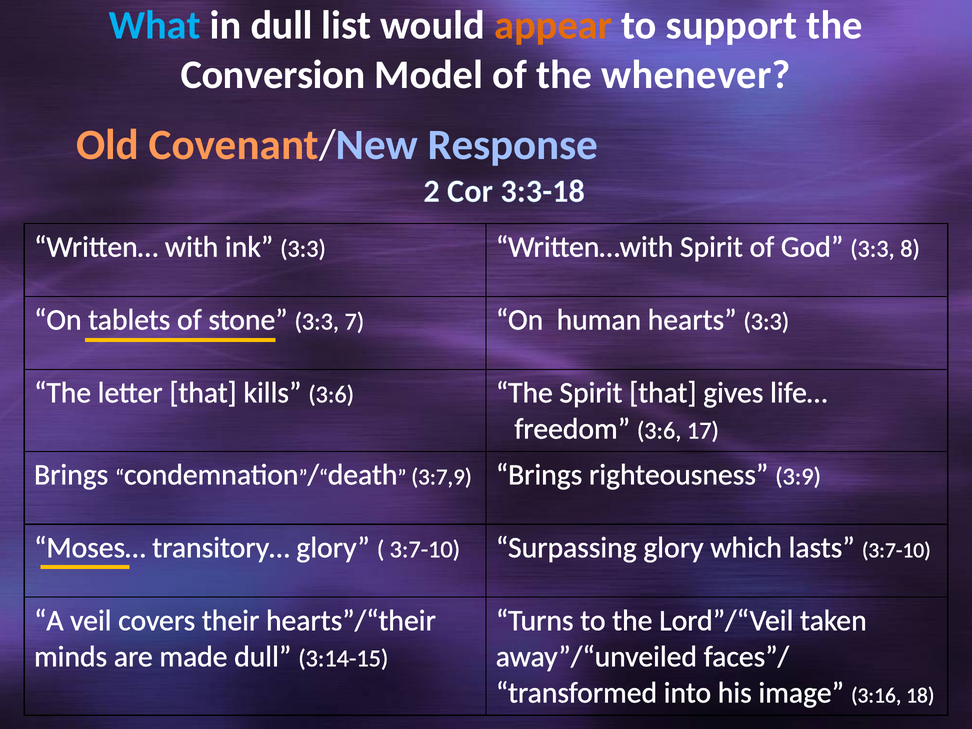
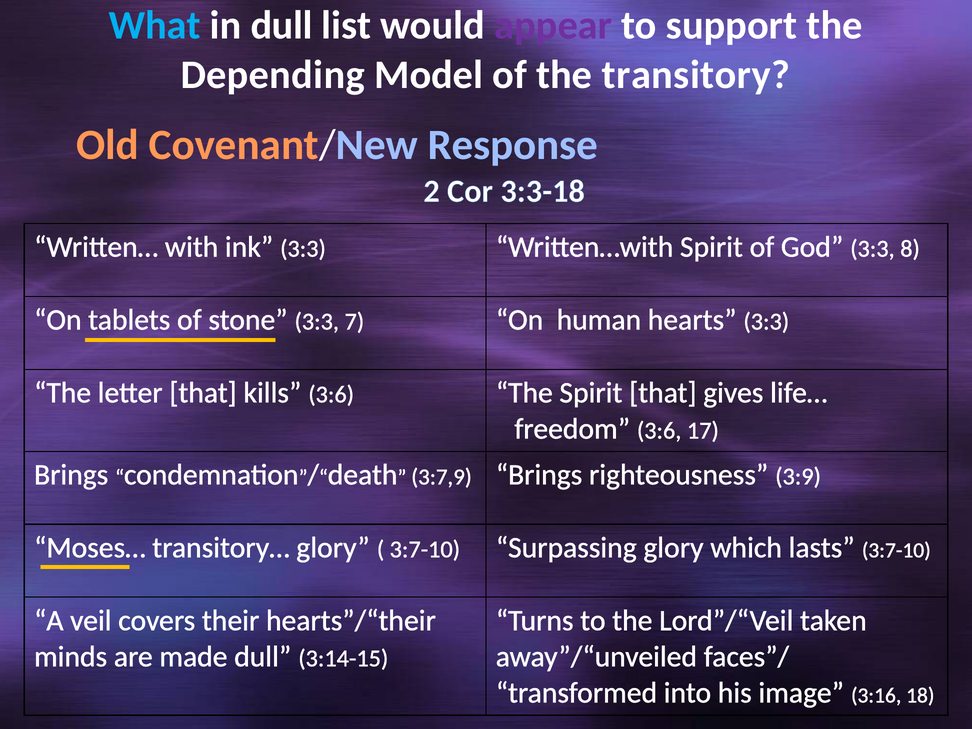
appear colour: orange -> purple
Conversion: Conversion -> Depending
whenever: whenever -> transitory
